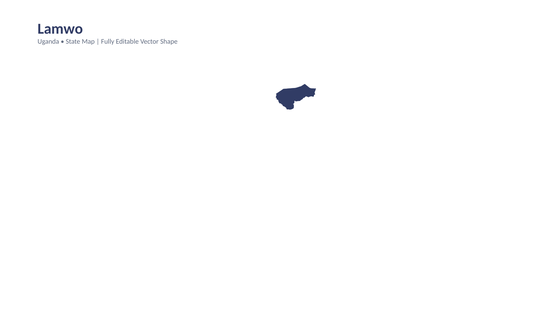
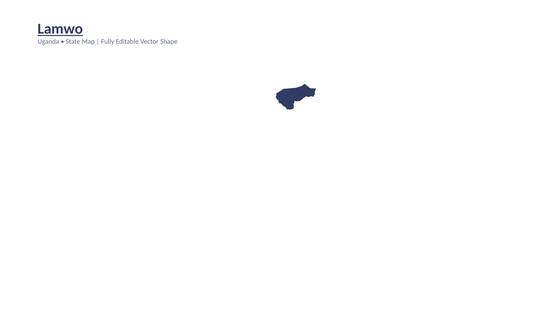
Lamwo underline: none -> present
